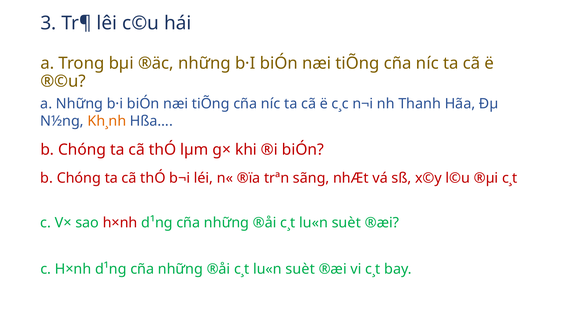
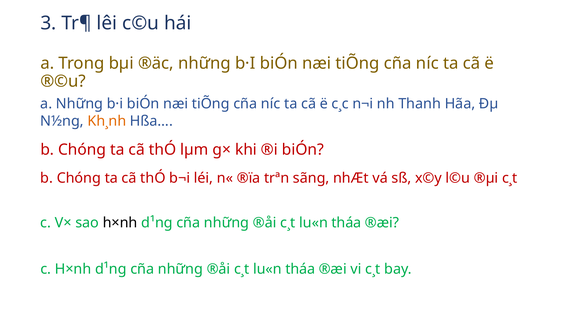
h×nh at (120, 223) colour: red -> black
suèt at (346, 223): suèt -> tháa
suèt at (300, 269): suèt -> tháa
